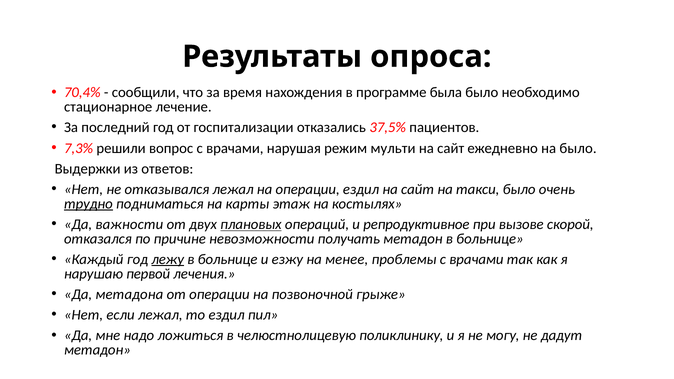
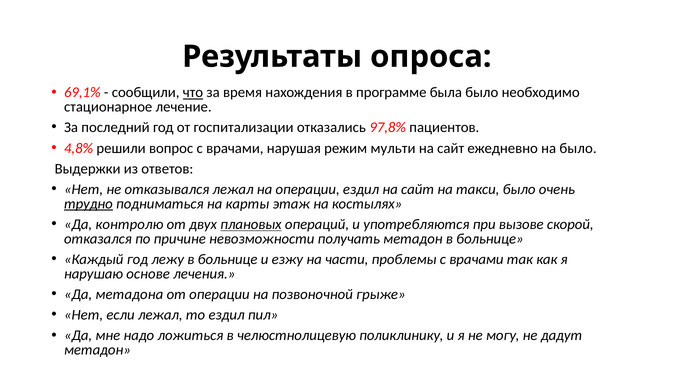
70,4%: 70,4% -> 69,1%
что underline: none -> present
37,5%: 37,5% -> 97,8%
7,3%: 7,3% -> 4,8%
важности: важности -> контролю
репродуктивное: репродуктивное -> употребляются
лежу underline: present -> none
менее: менее -> части
первой: первой -> основе
